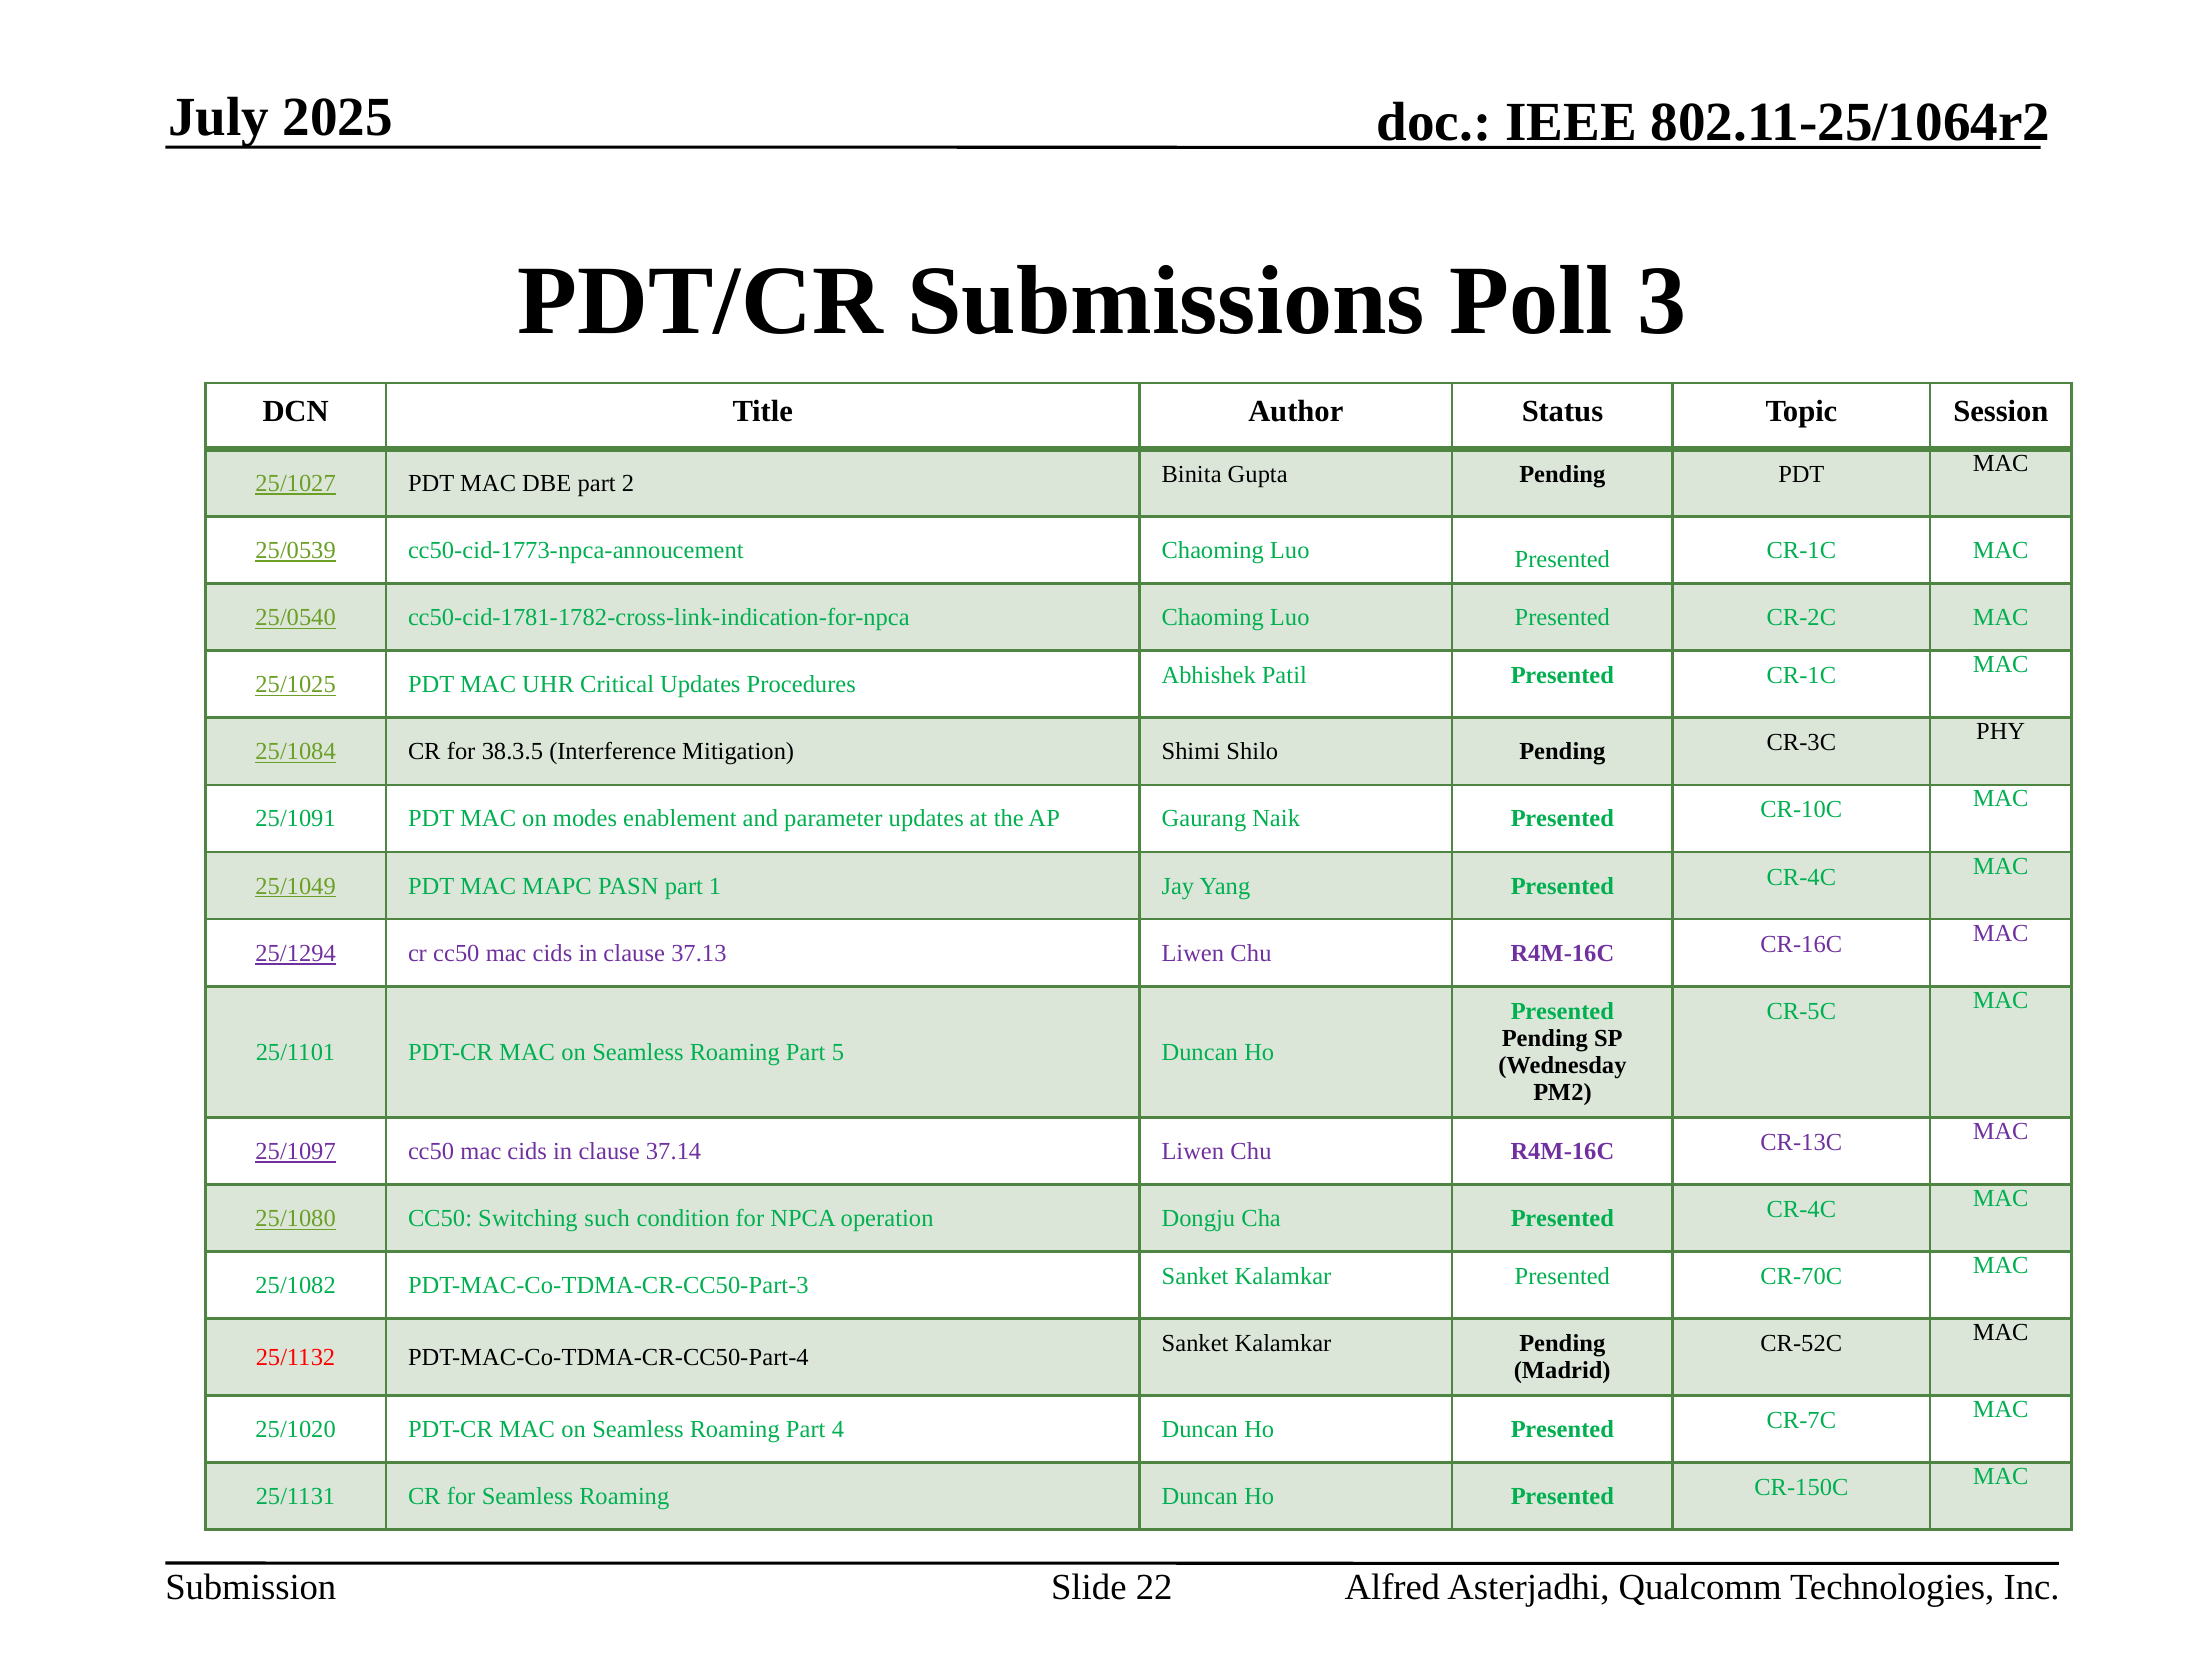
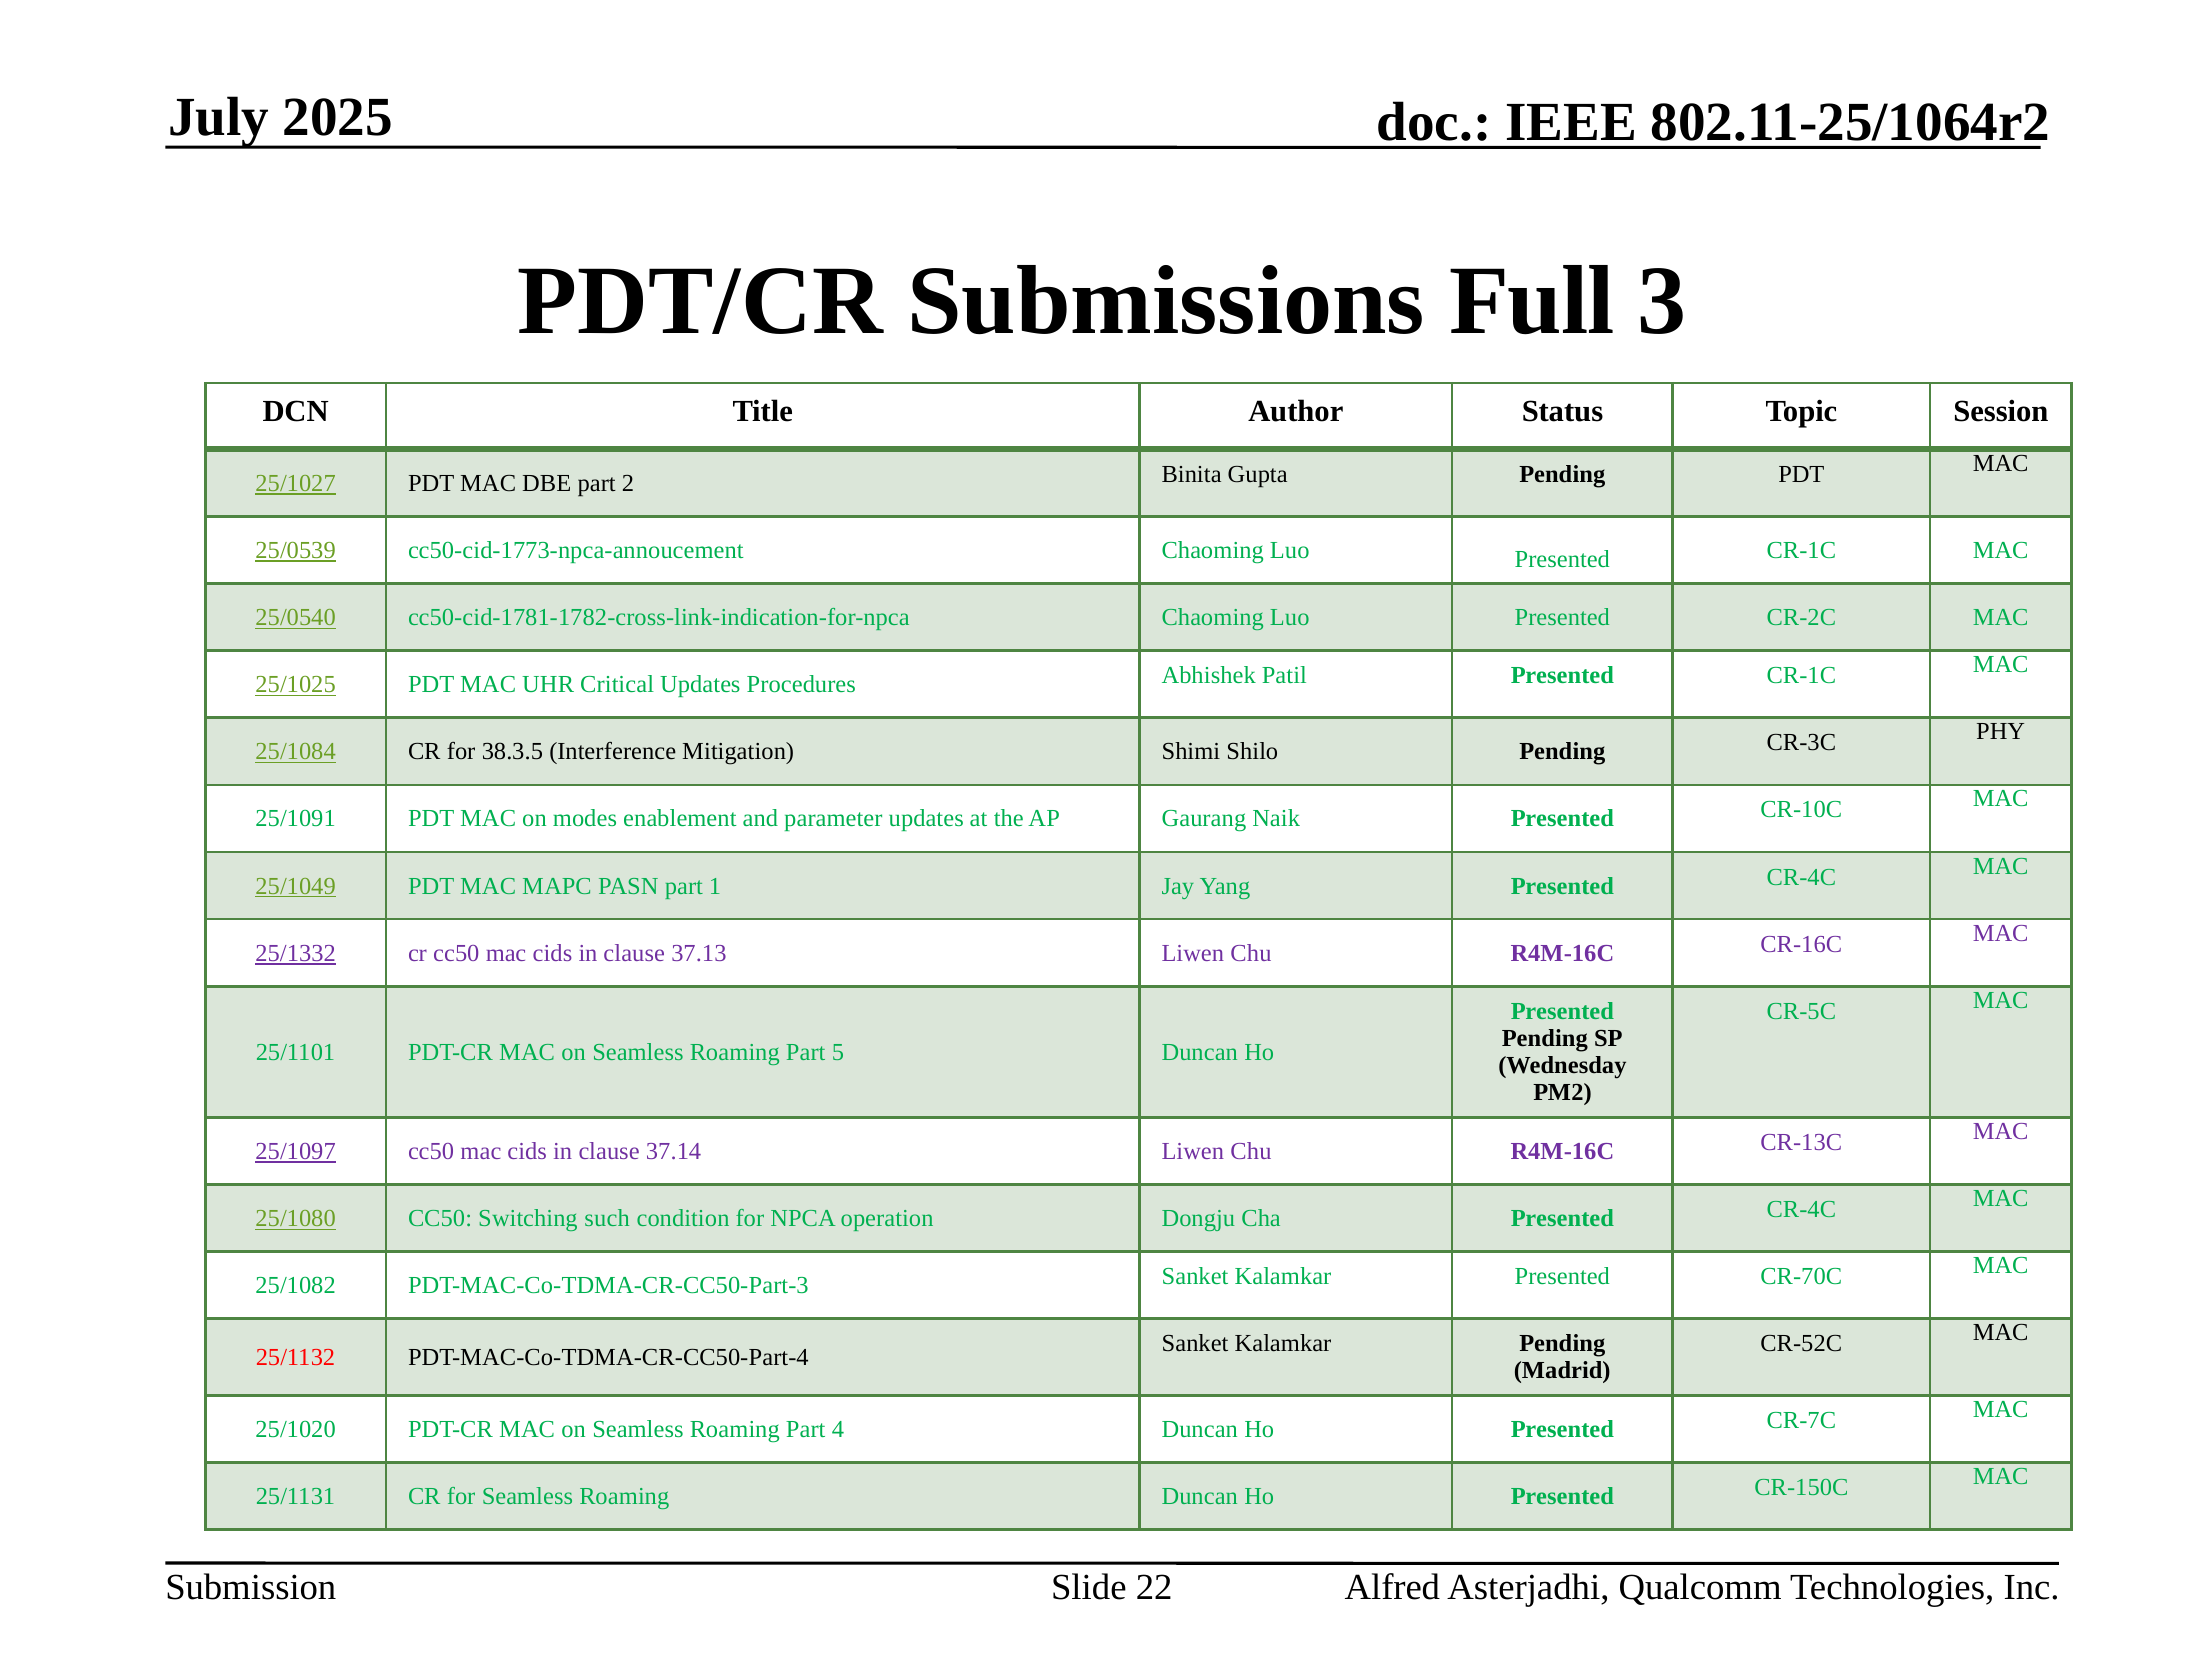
Poll: Poll -> Full
25/1294: 25/1294 -> 25/1332
